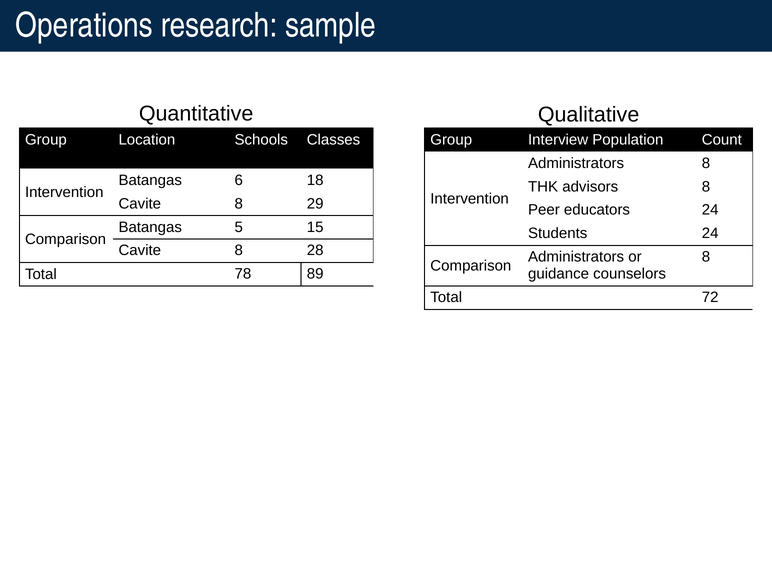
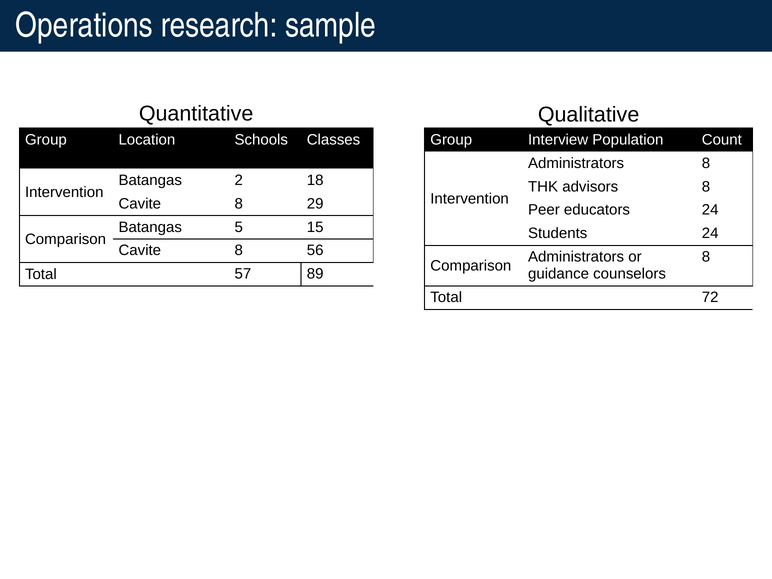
6: 6 -> 2
28: 28 -> 56
78: 78 -> 57
